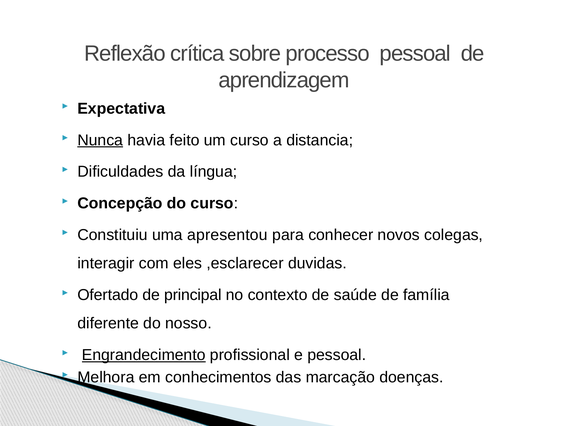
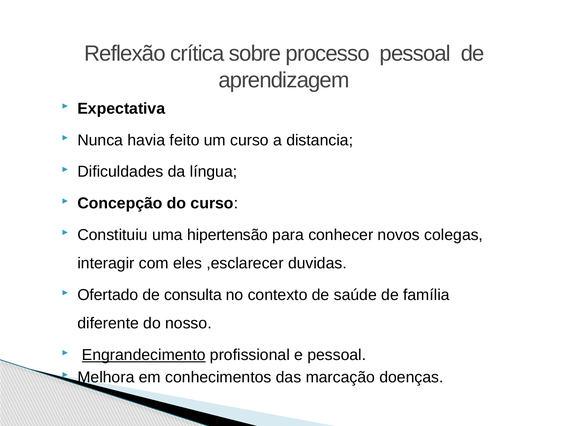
Nunca underline: present -> none
apresentou: apresentou -> hipertensão
principal: principal -> consulta
